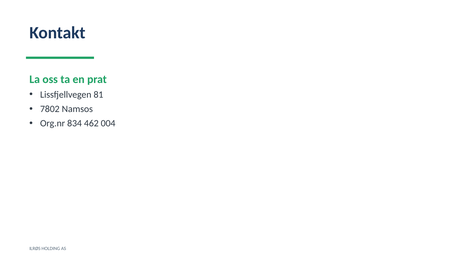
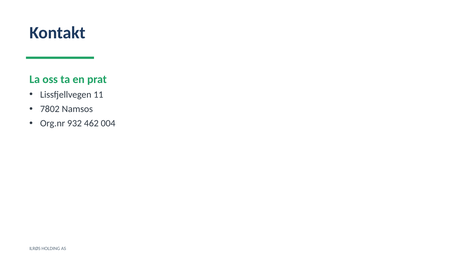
81: 81 -> 11
834: 834 -> 932
